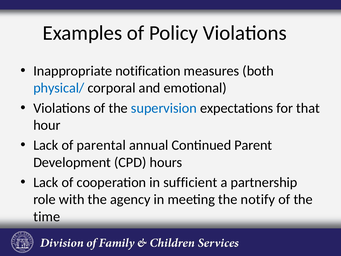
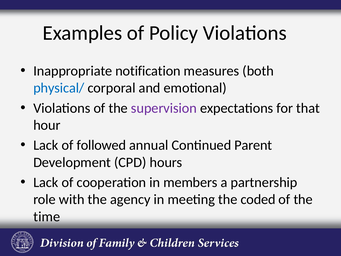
supervision colour: blue -> purple
parental: parental -> followed
sufficient: sufficient -> members
notify: notify -> coded
